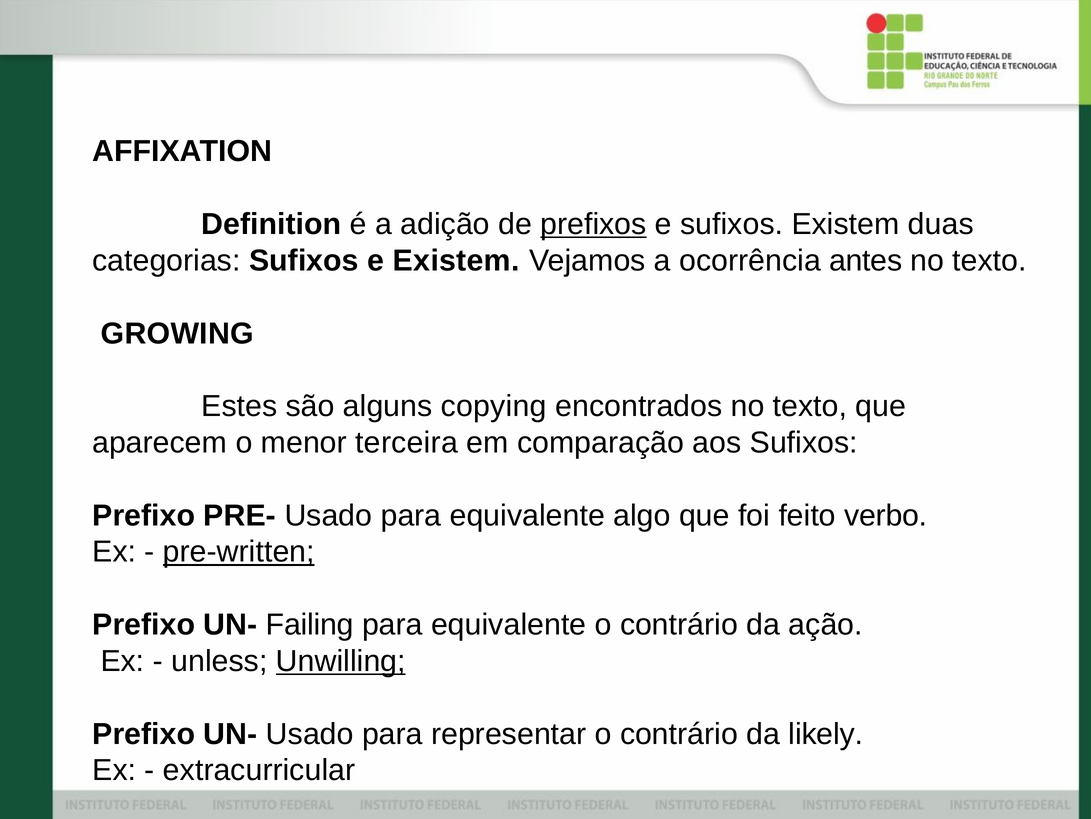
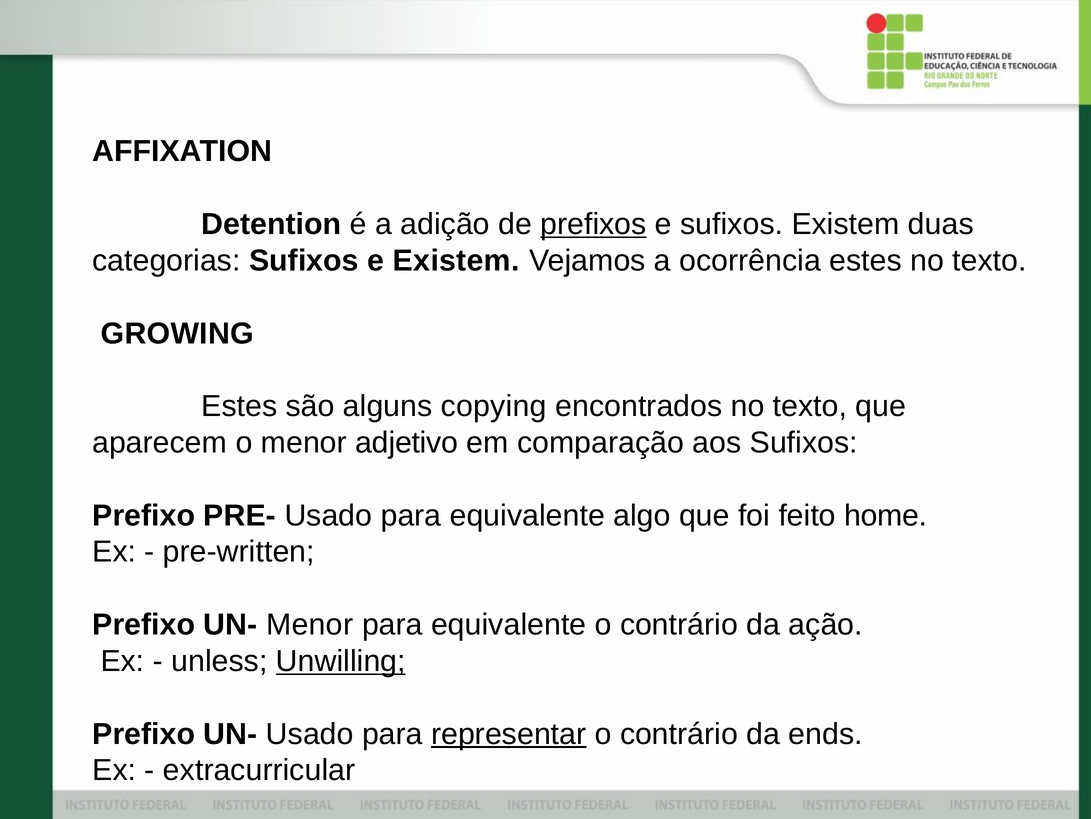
Definition: Definition -> Detention
ocorrência antes: antes -> estes
terceira: terceira -> adjetivo
verbo: verbo -> home
pre-written underline: present -> none
UN- Failing: Failing -> Menor
representar underline: none -> present
likely: likely -> ends
